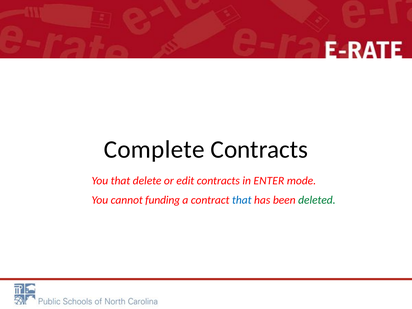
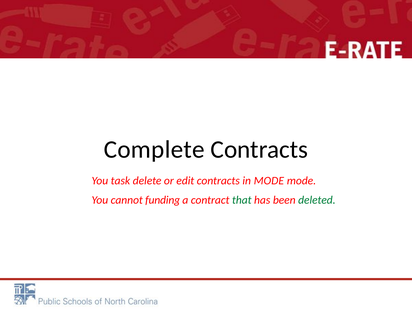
You that: that -> task
in ENTER: ENTER -> MODE
that at (242, 200) colour: blue -> green
